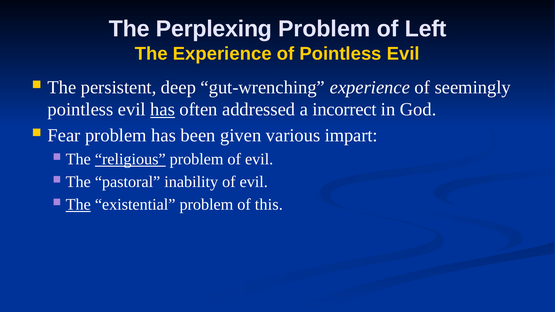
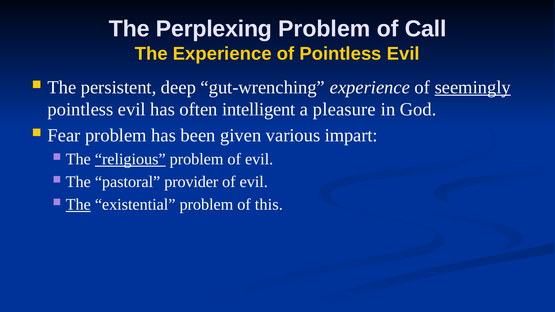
Left: Left -> Call
seemingly underline: none -> present
has at (163, 110) underline: present -> none
addressed: addressed -> intelligent
incorrect: incorrect -> pleasure
inability: inability -> provider
